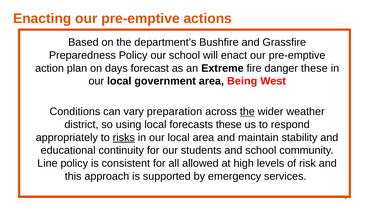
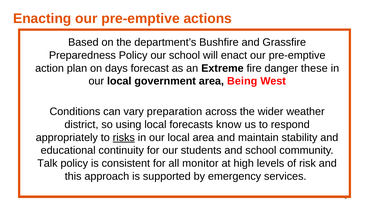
the at (247, 111) underline: present -> none
forecasts these: these -> know
Line: Line -> Talk
allowed: allowed -> monitor
